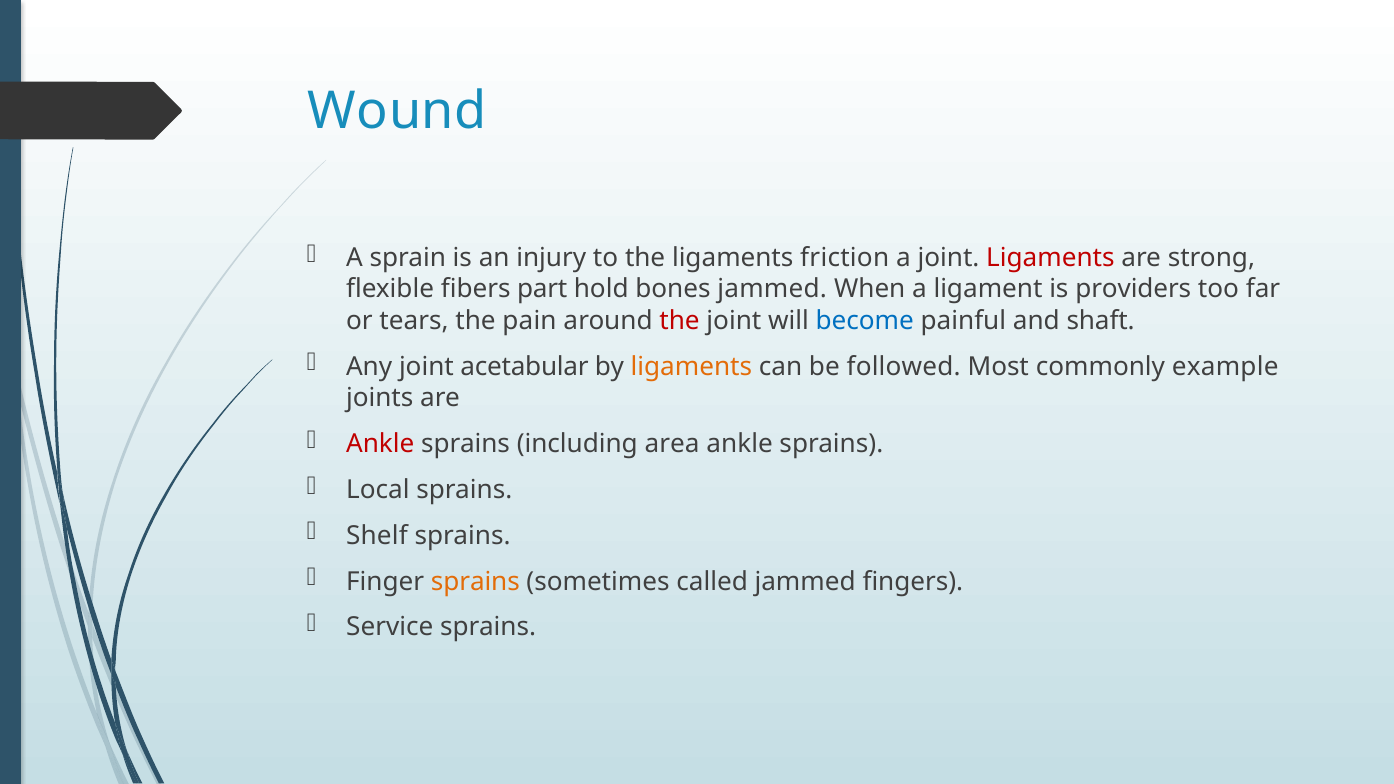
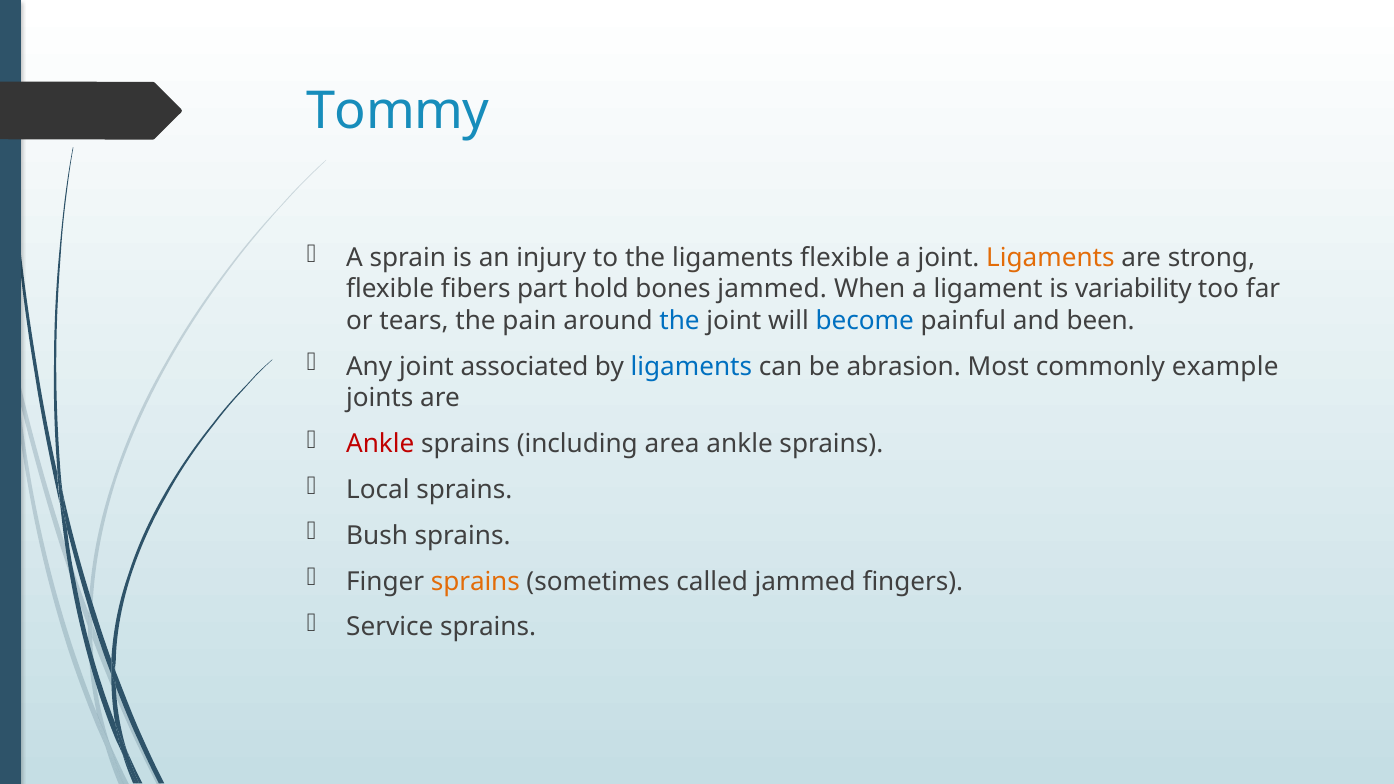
Wound: Wound -> Tommy
ligaments friction: friction -> flexible
Ligaments at (1050, 258) colour: red -> orange
providers: providers -> variability
the at (680, 321) colour: red -> blue
shaft: shaft -> been
acetabular: acetabular -> associated
ligaments at (691, 367) colour: orange -> blue
followed: followed -> abrasion
Shelf: Shelf -> Bush
